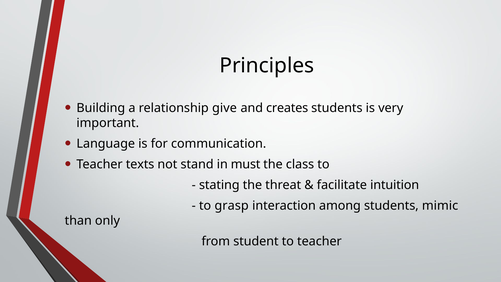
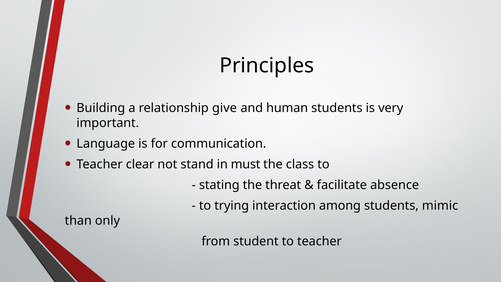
creates: creates -> human
texts: texts -> clear
intuition: intuition -> absence
grasp: grasp -> trying
